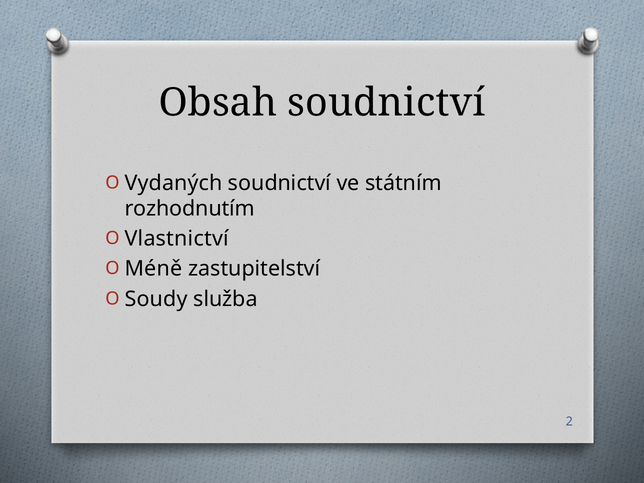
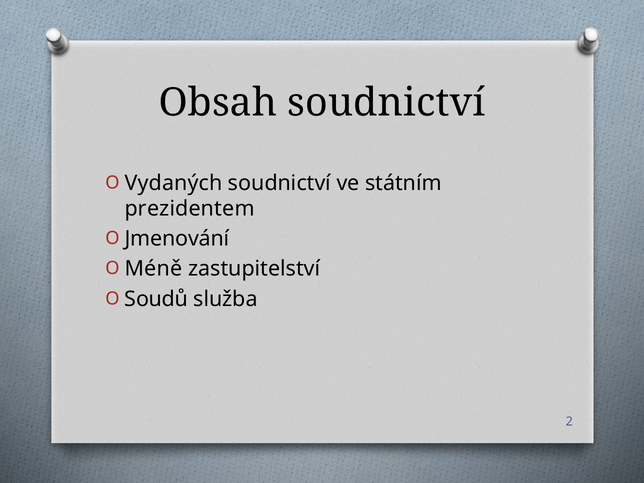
rozhodnutím: rozhodnutím -> prezidentem
Vlastnictví: Vlastnictví -> Jmenování
Soudy: Soudy -> Soudů
